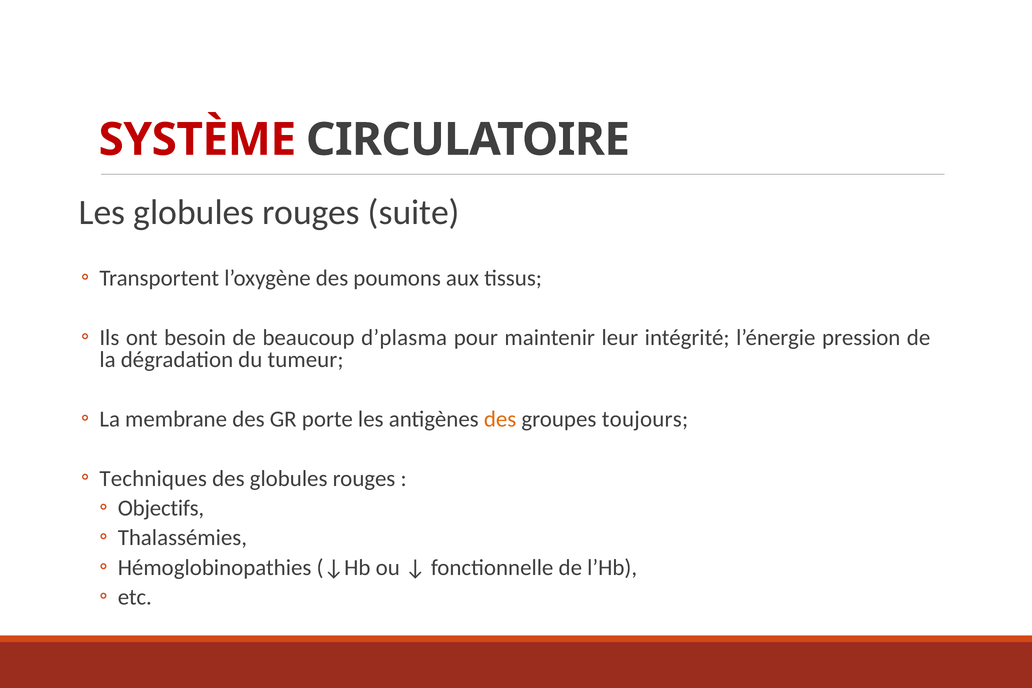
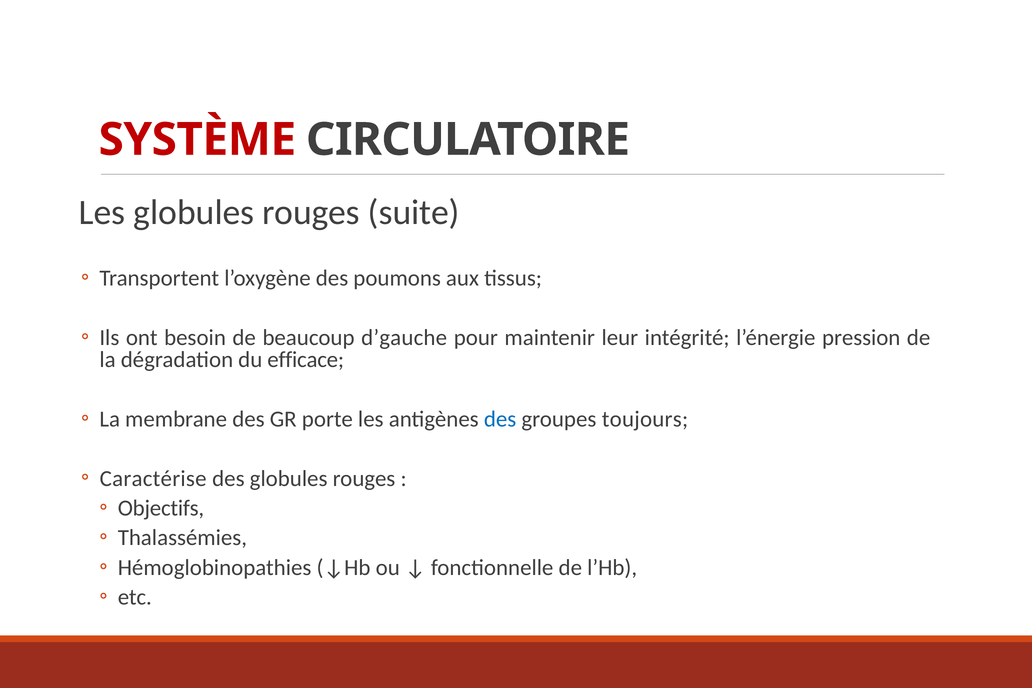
d’plasma: d’plasma -> d’gauche
tumeur: tumeur -> efficace
des at (500, 419) colour: orange -> blue
Techniques: Techniques -> Caractérise
